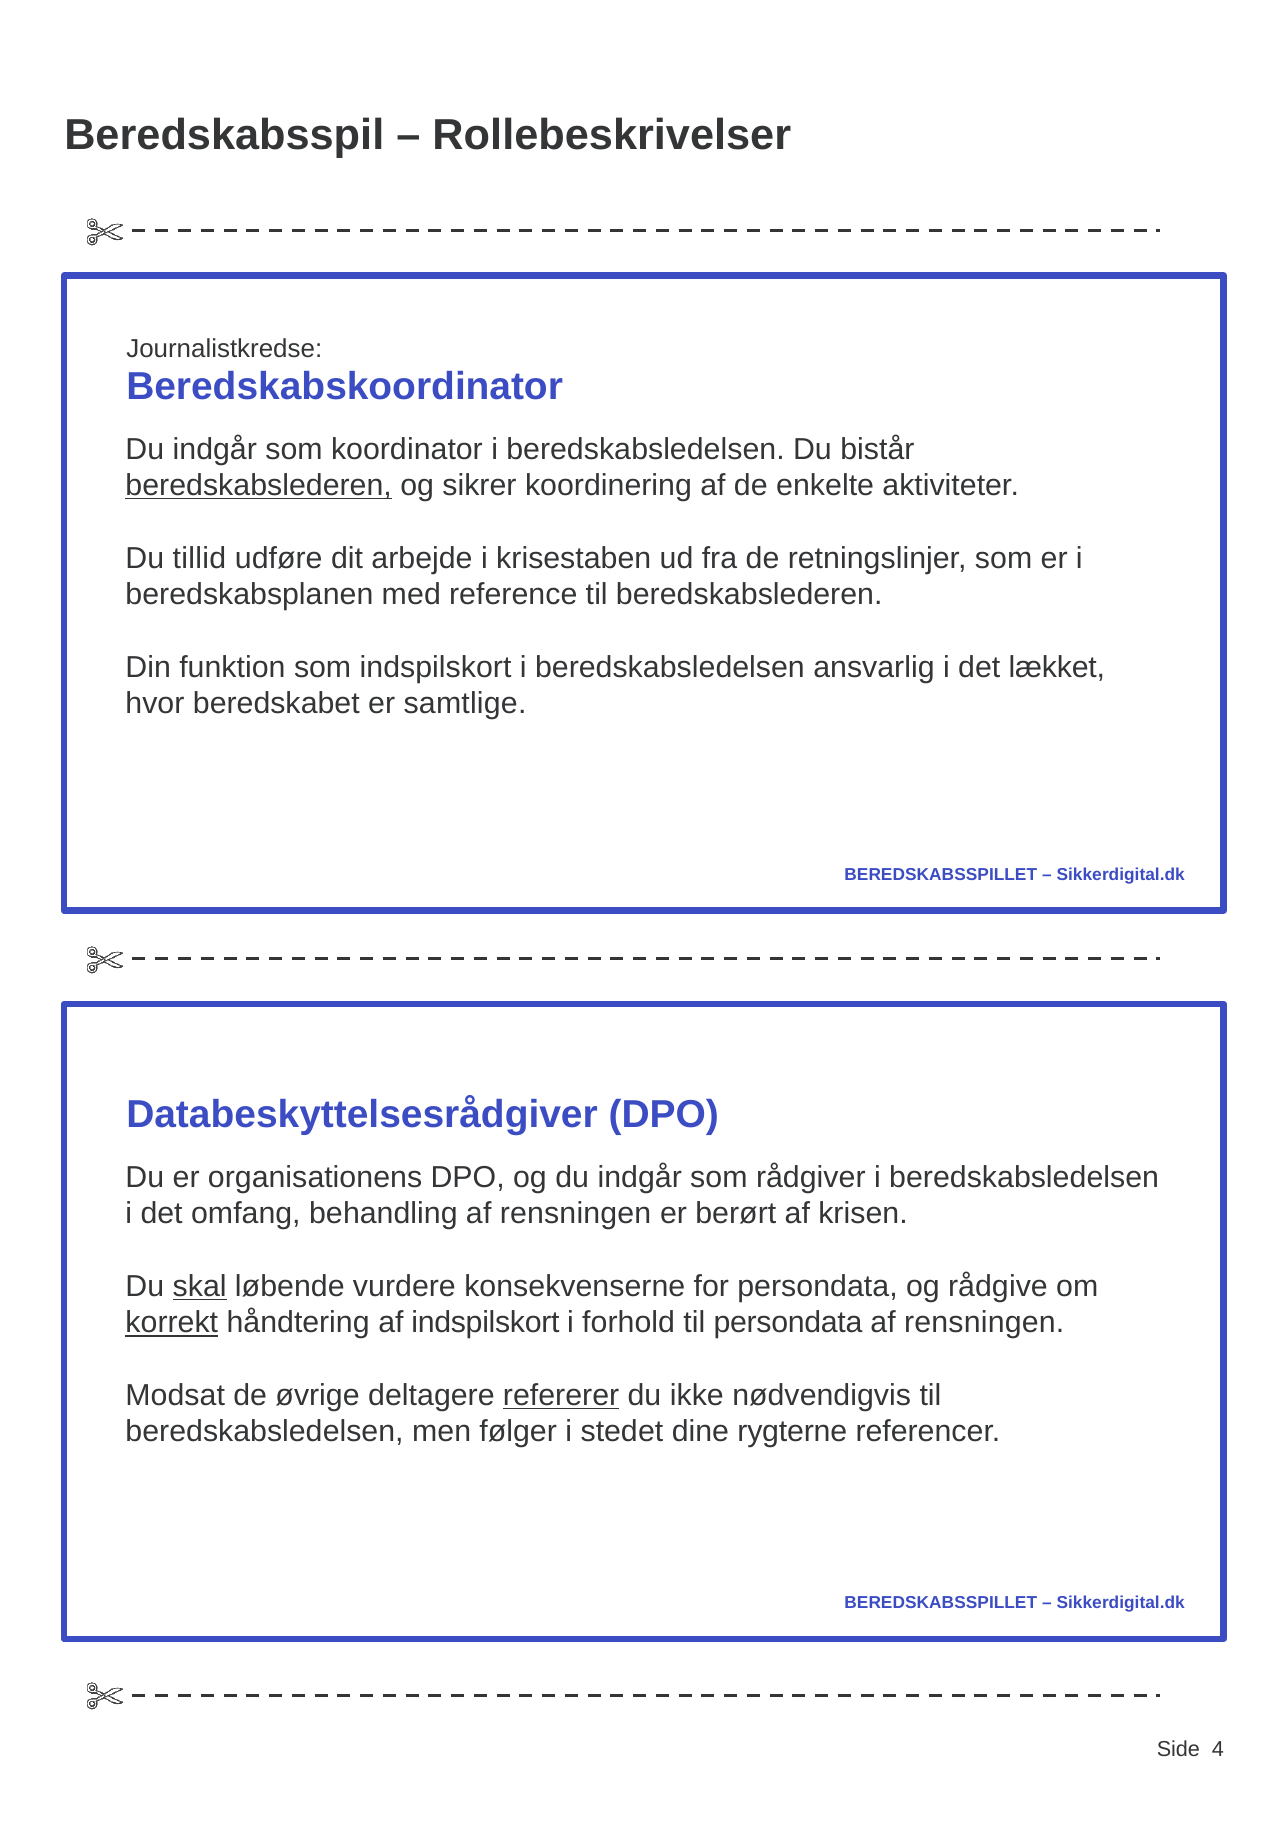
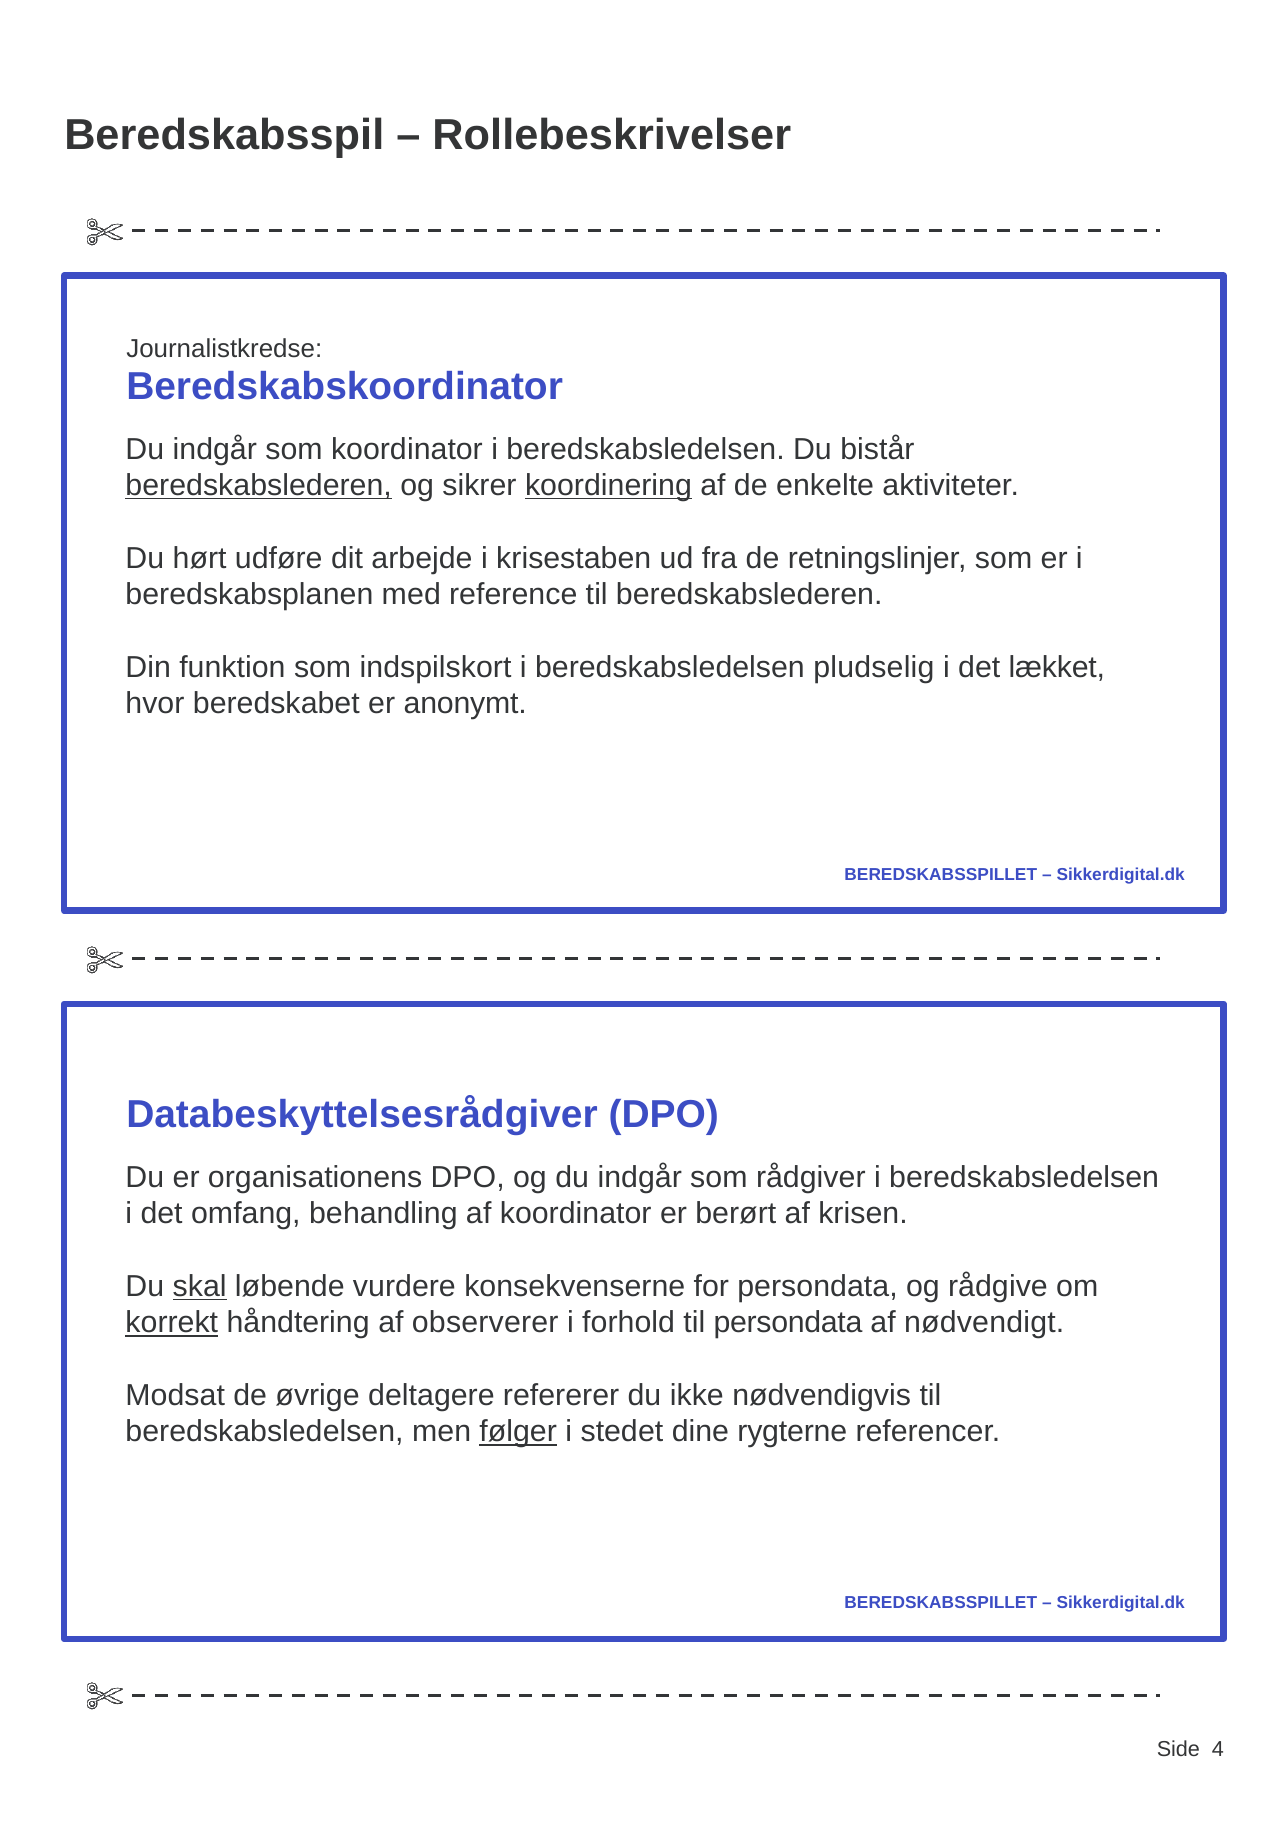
koordinering underline: none -> present
tillid: tillid -> hørt
ansvarlig: ansvarlig -> pludselig
samtlige: samtlige -> anonymt
behandling af rensningen: rensningen -> koordinator
af indspilskort: indspilskort -> observerer
rensningen at (984, 1323): rensningen -> nødvendigt
refererer underline: present -> none
følger underline: none -> present
